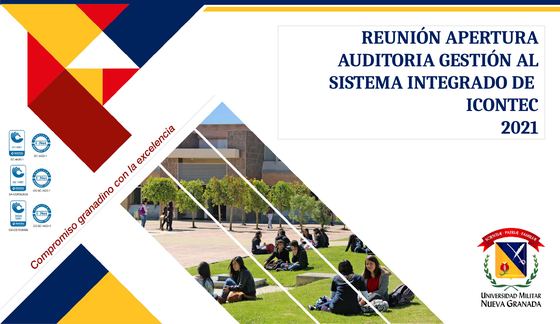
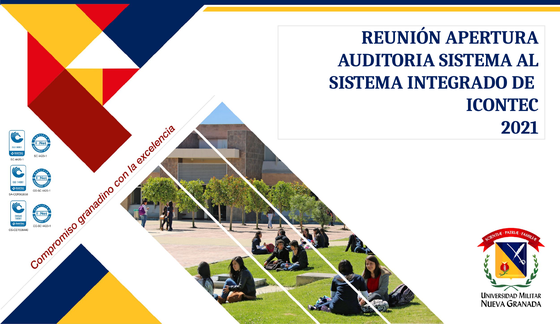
AUDITORIA GESTIÓN: GESTIÓN -> SISTEMA
